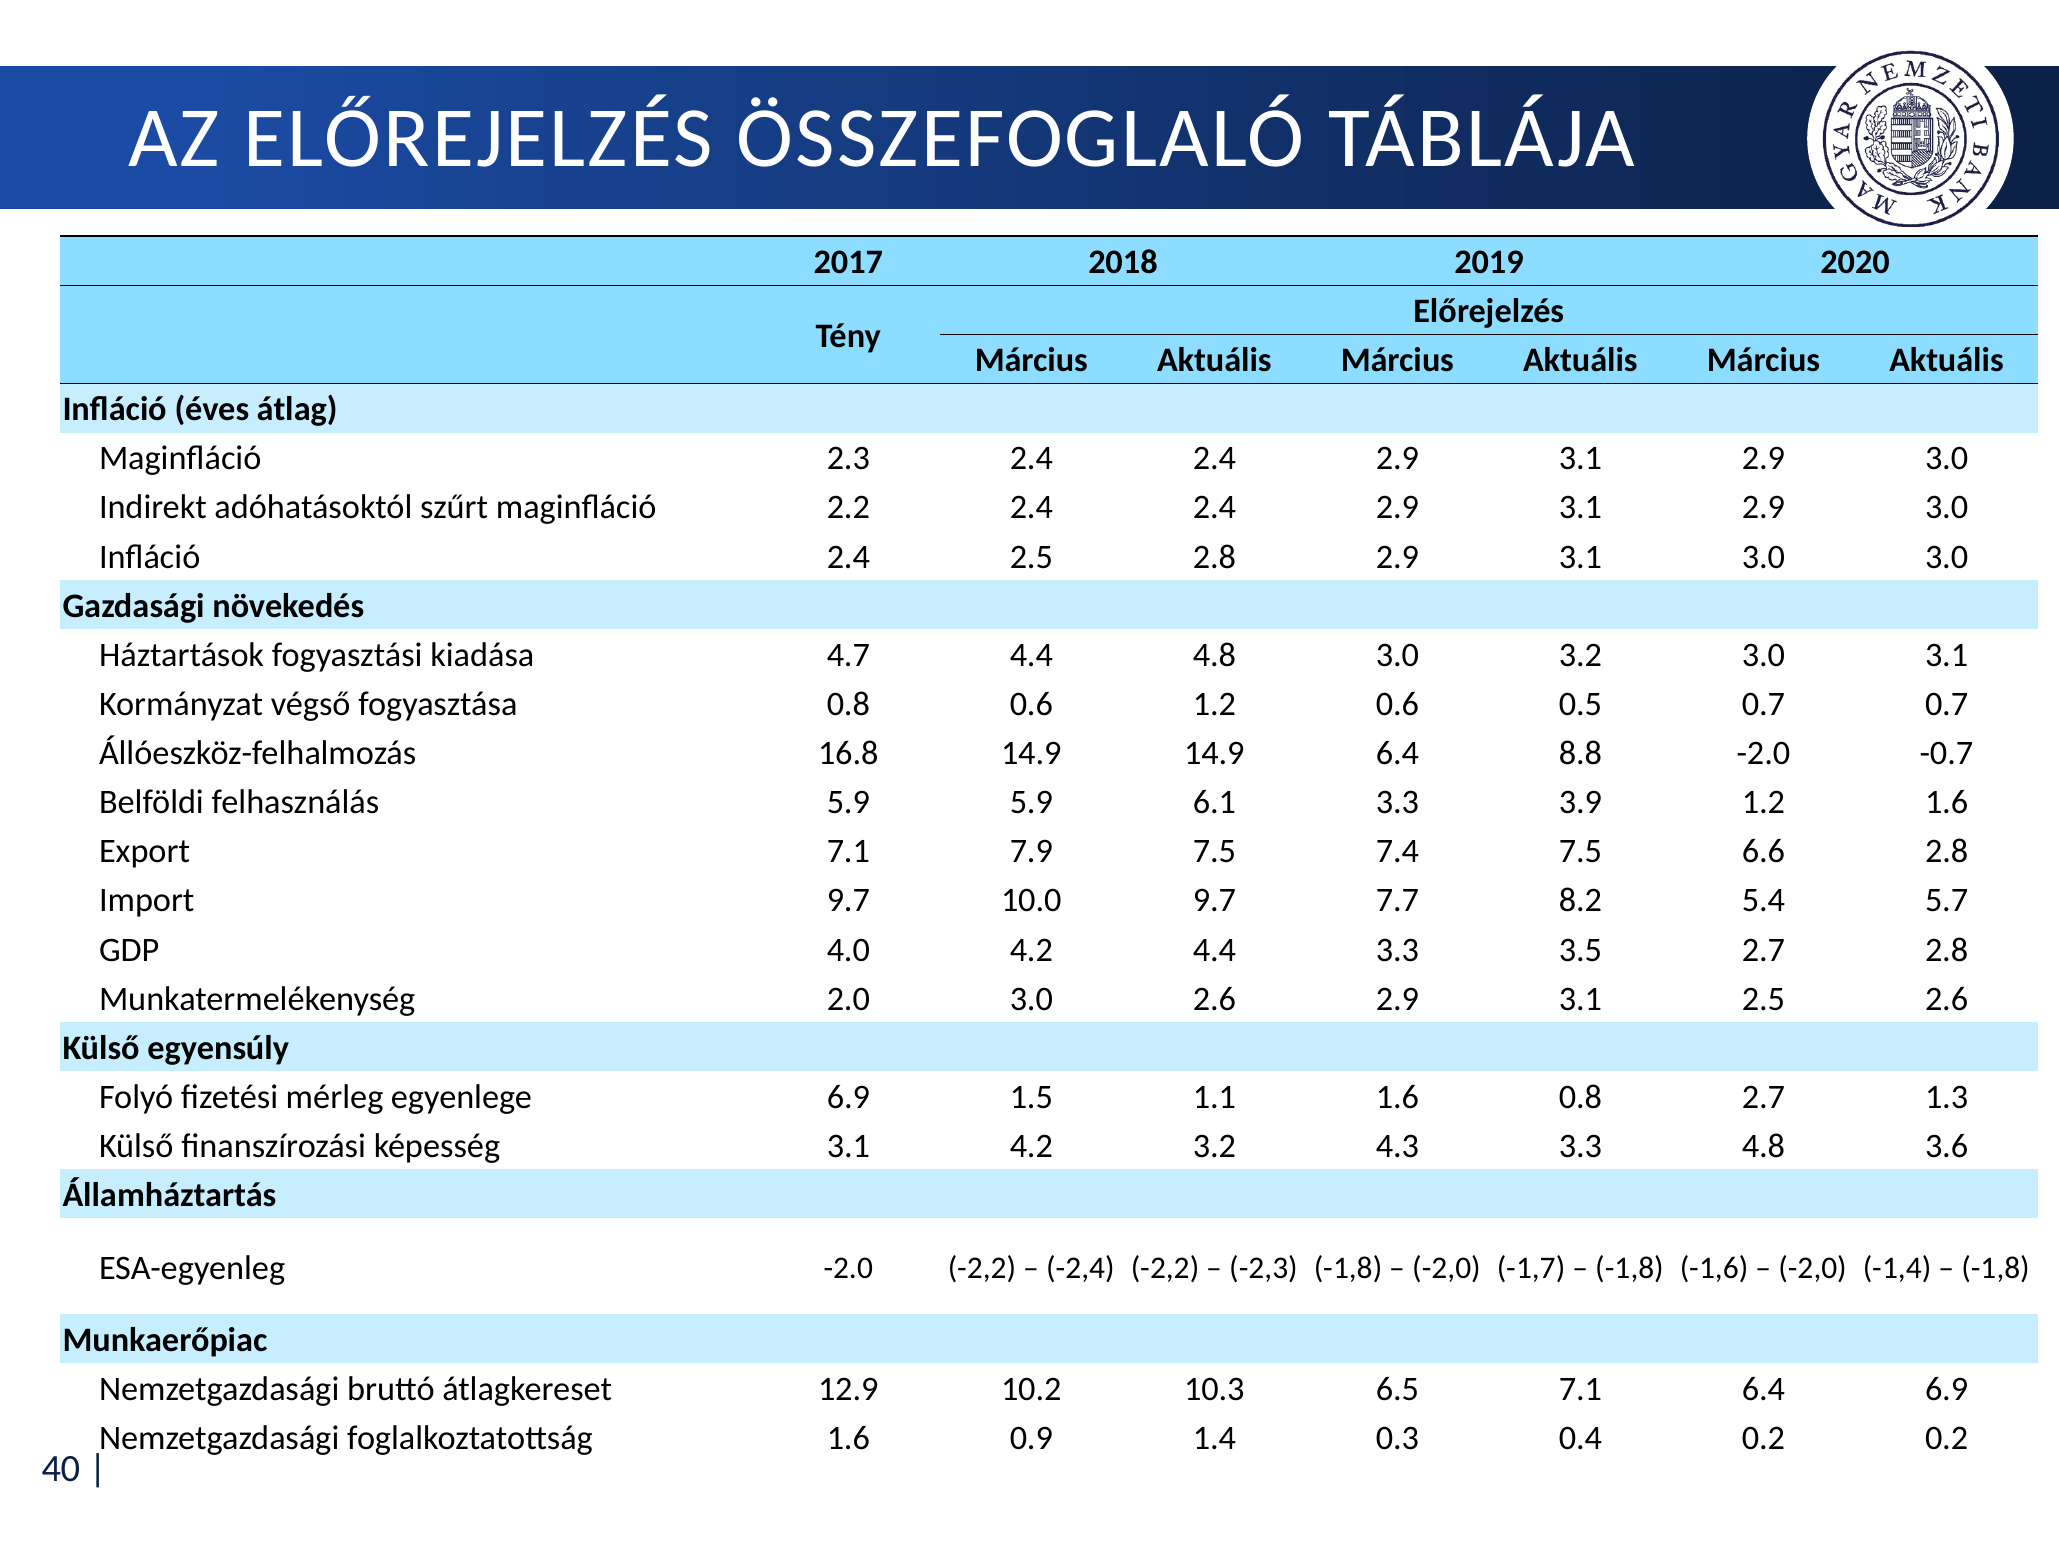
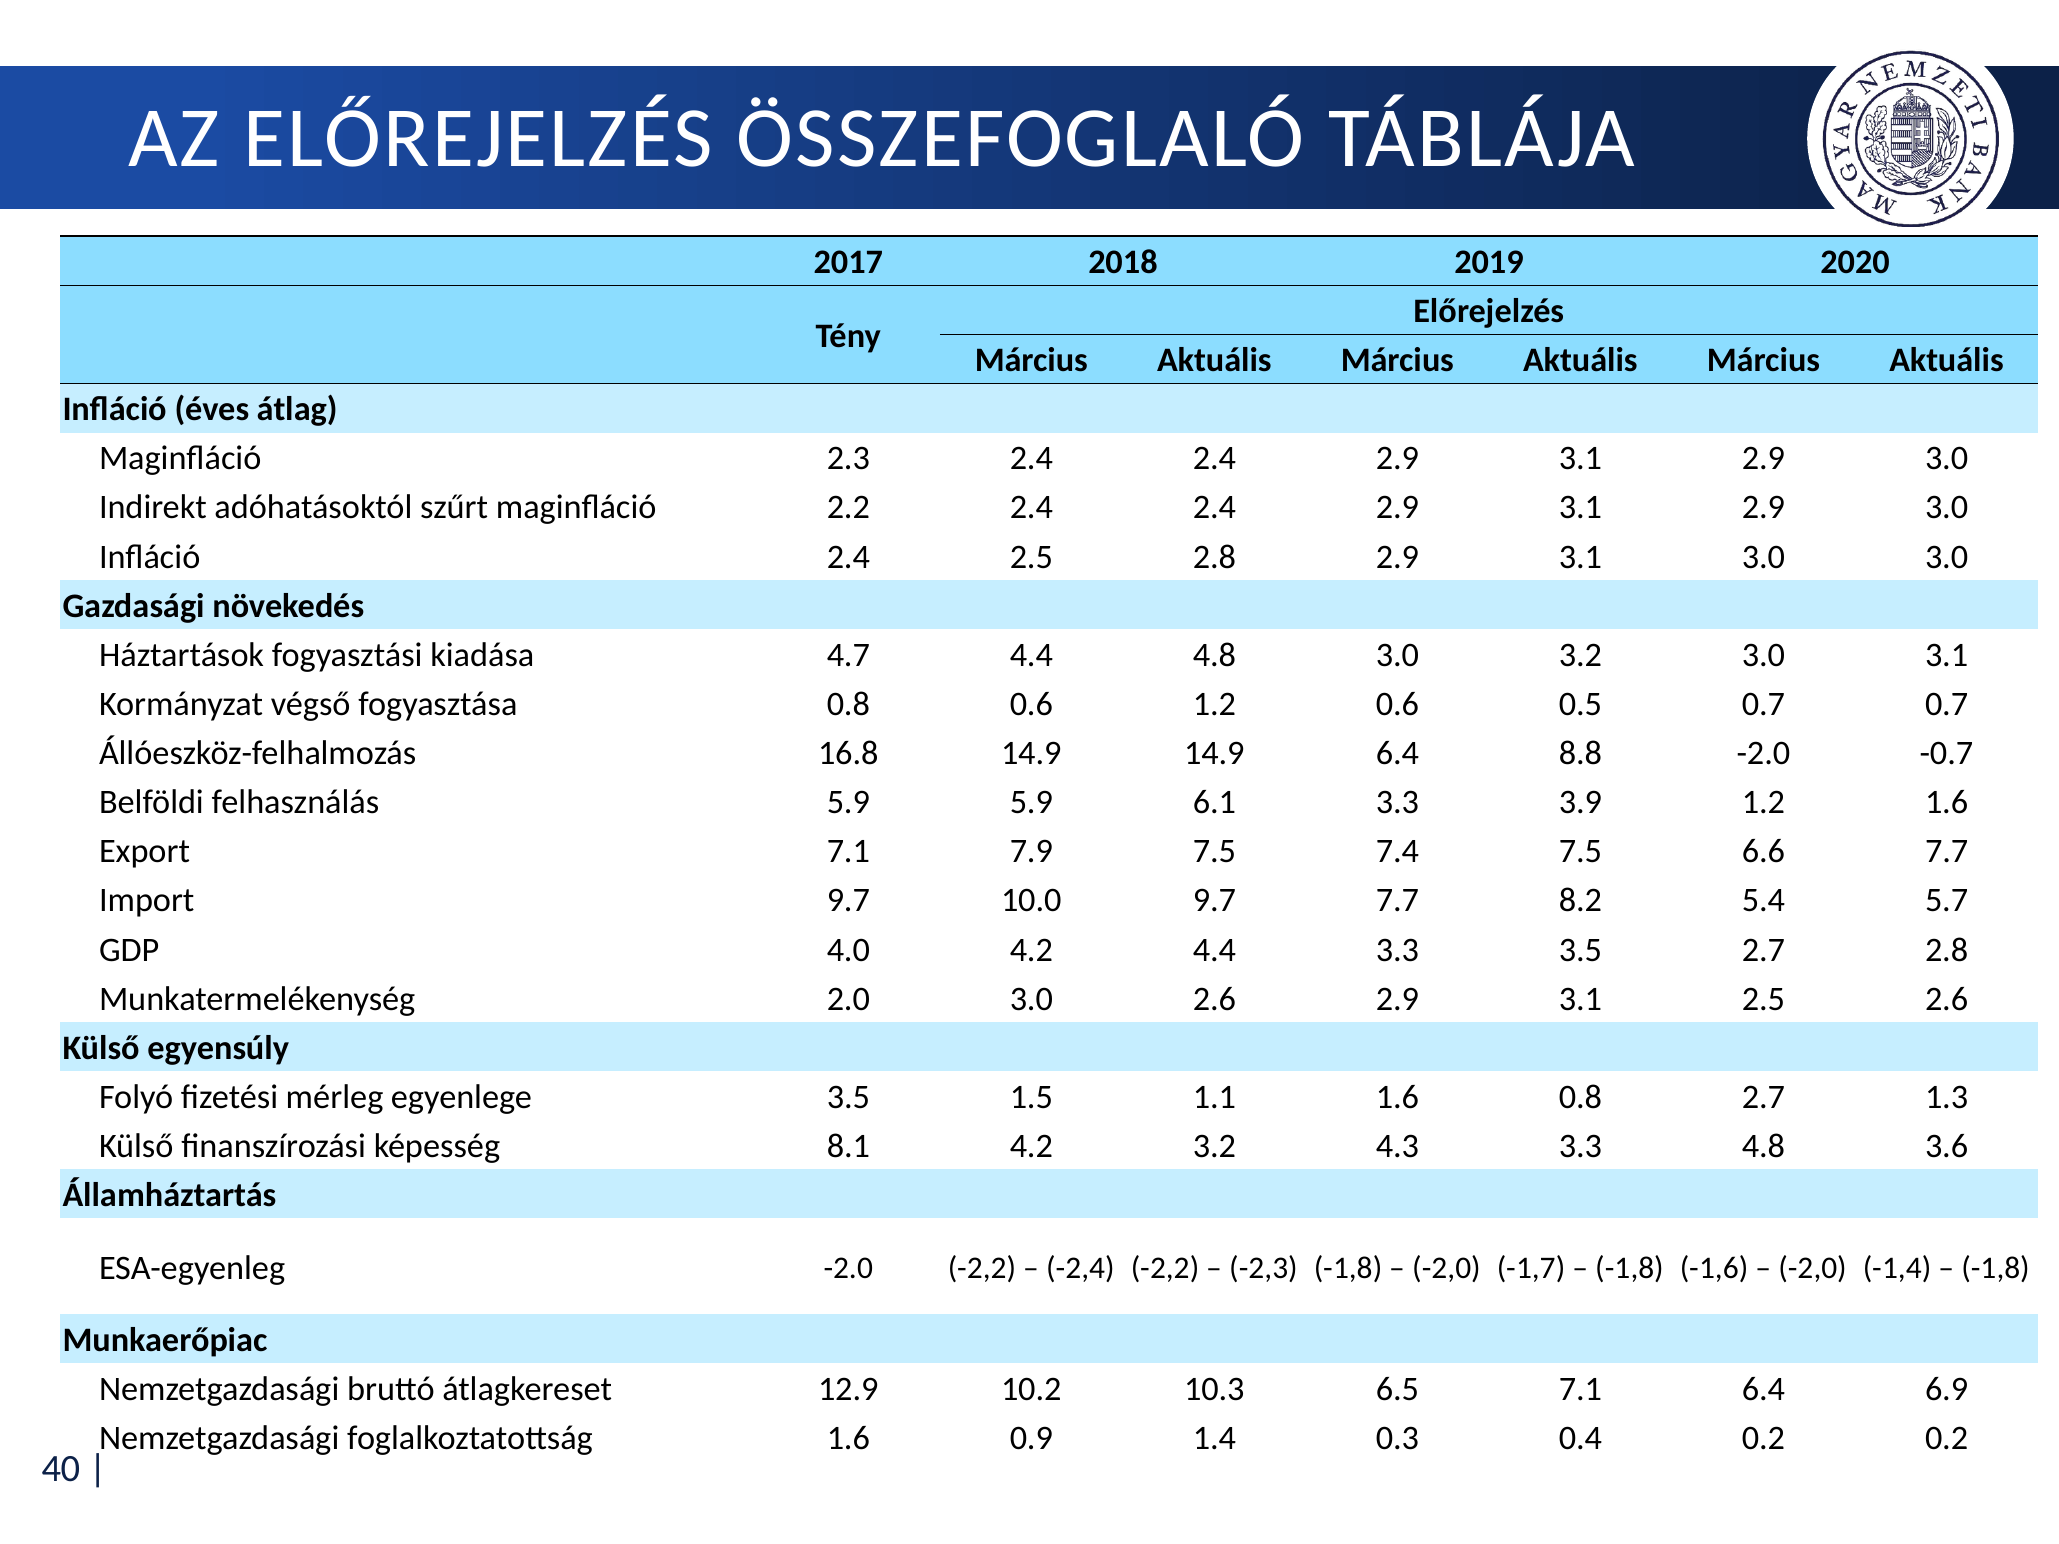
6.6 2.8: 2.8 -> 7.7
egyenlege 6.9: 6.9 -> 3.5
képesség 3.1: 3.1 -> 8.1
